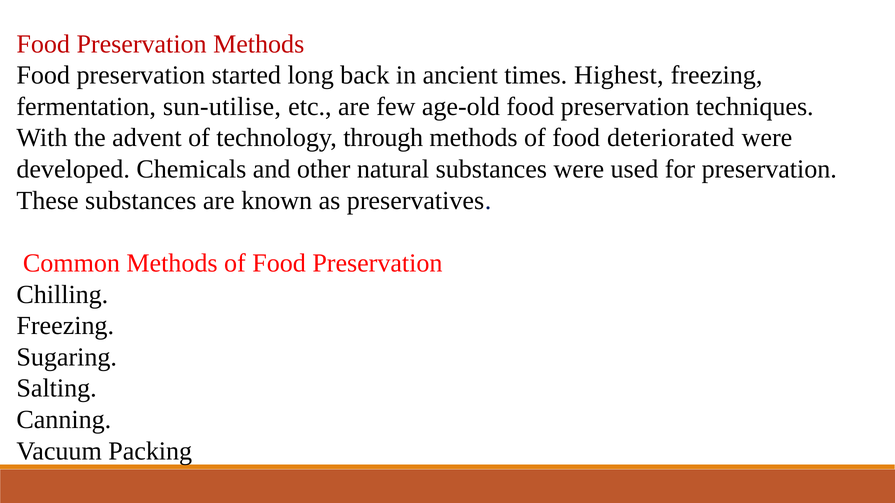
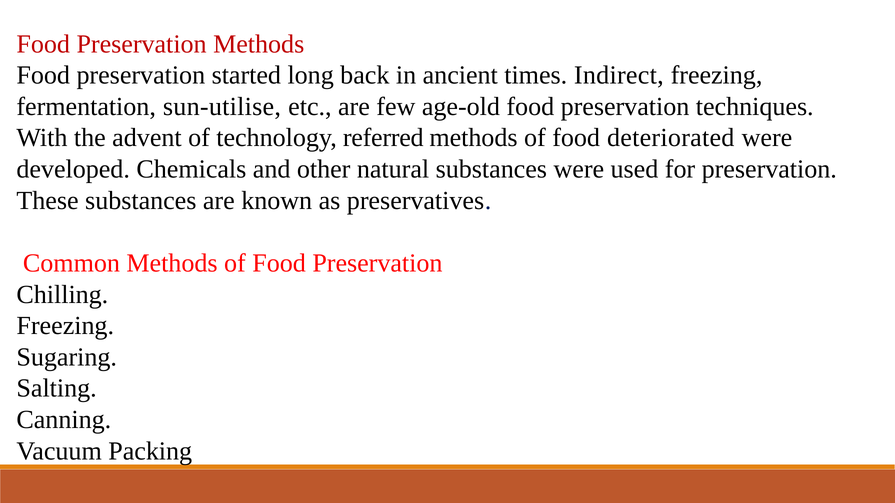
Highest: Highest -> Indirect
through: through -> referred
